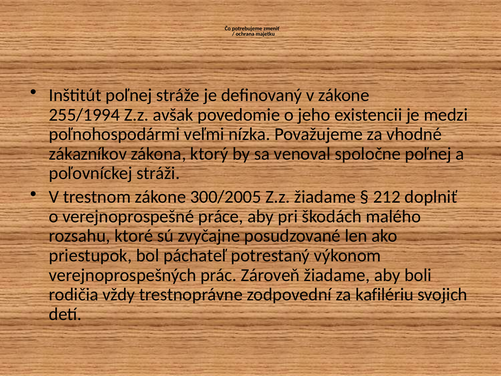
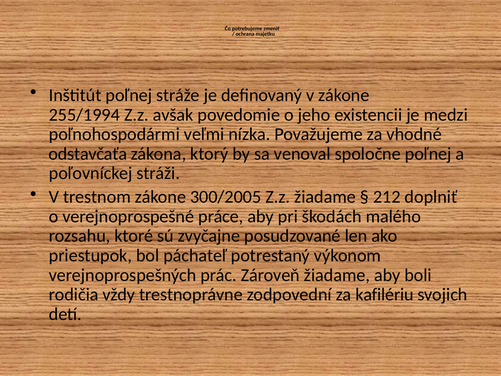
zákazníkov: zákazníkov -> odstavčaťa
